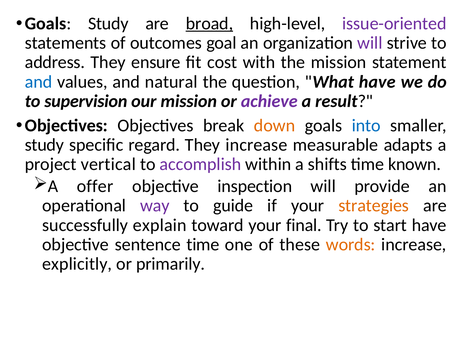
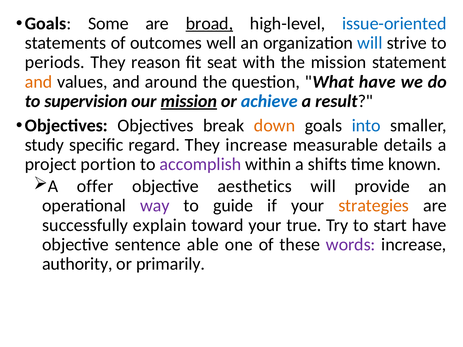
Goals Study: Study -> Some
issue-oriented colour: purple -> blue
goal: goal -> well
will at (370, 43) colour: purple -> blue
address: address -> periods
ensure: ensure -> reason
cost: cost -> seat
and at (39, 82) colour: blue -> orange
natural: natural -> around
mission at (189, 101) underline: none -> present
achieve colour: purple -> blue
adapts: adapts -> details
vertical: vertical -> portion
inspection: inspection -> aesthetics
final: final -> true
sentence time: time -> able
words colour: orange -> purple
explicitly: explicitly -> authority
